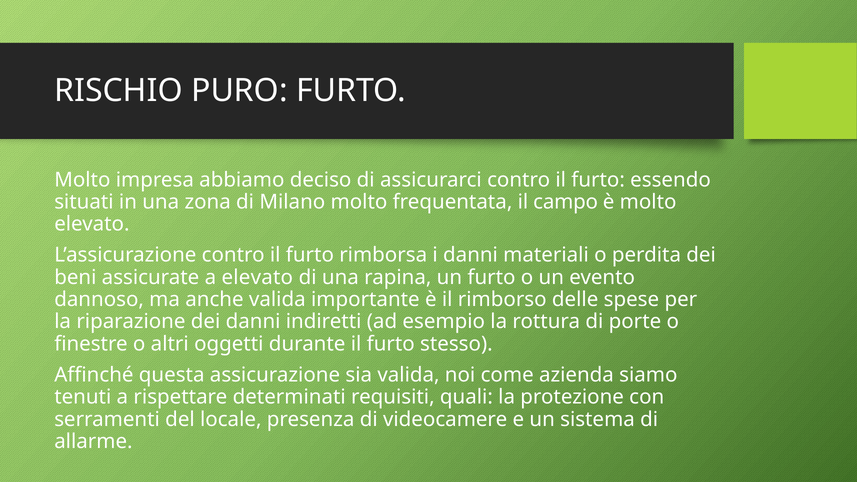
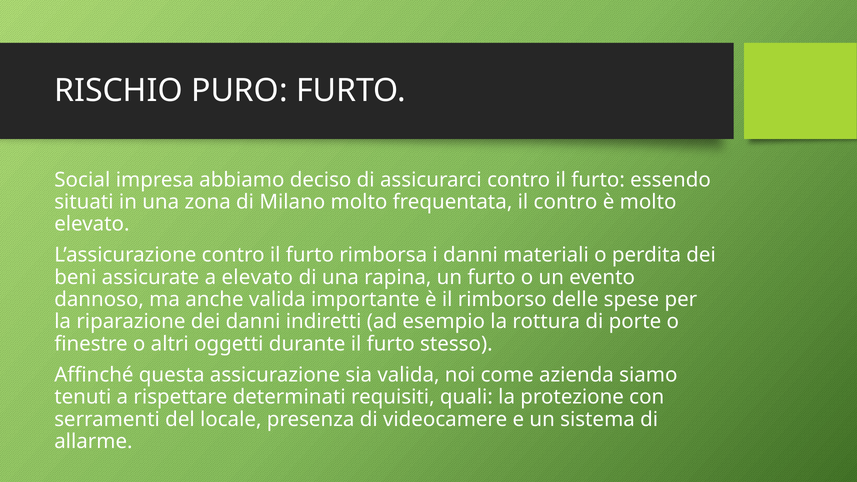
Molto at (82, 180): Molto -> Social
il campo: campo -> contro
